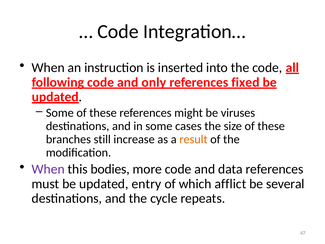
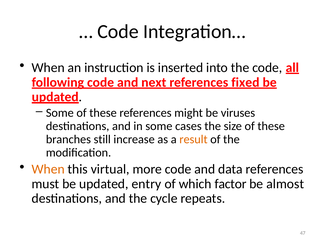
only: only -> next
When at (48, 169) colour: purple -> orange
bodies: bodies -> virtual
afflict: afflict -> factor
several: several -> almost
